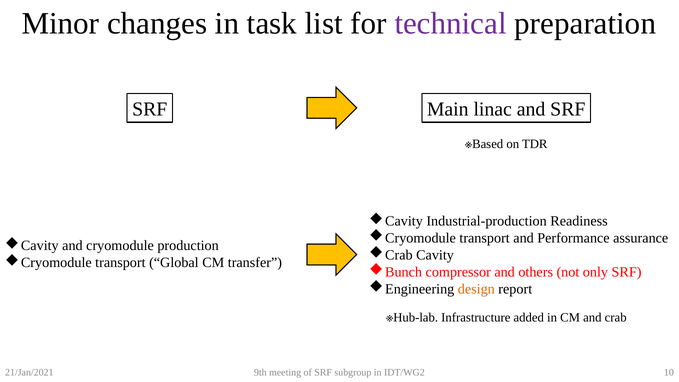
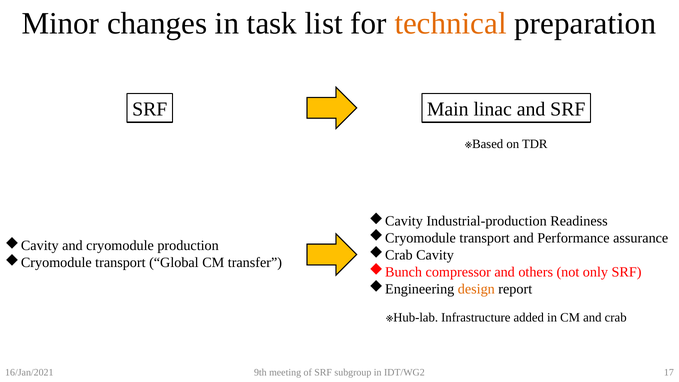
technical colour: purple -> orange
21/Jan/2021: 21/Jan/2021 -> 16/Jan/2021
10: 10 -> 17
